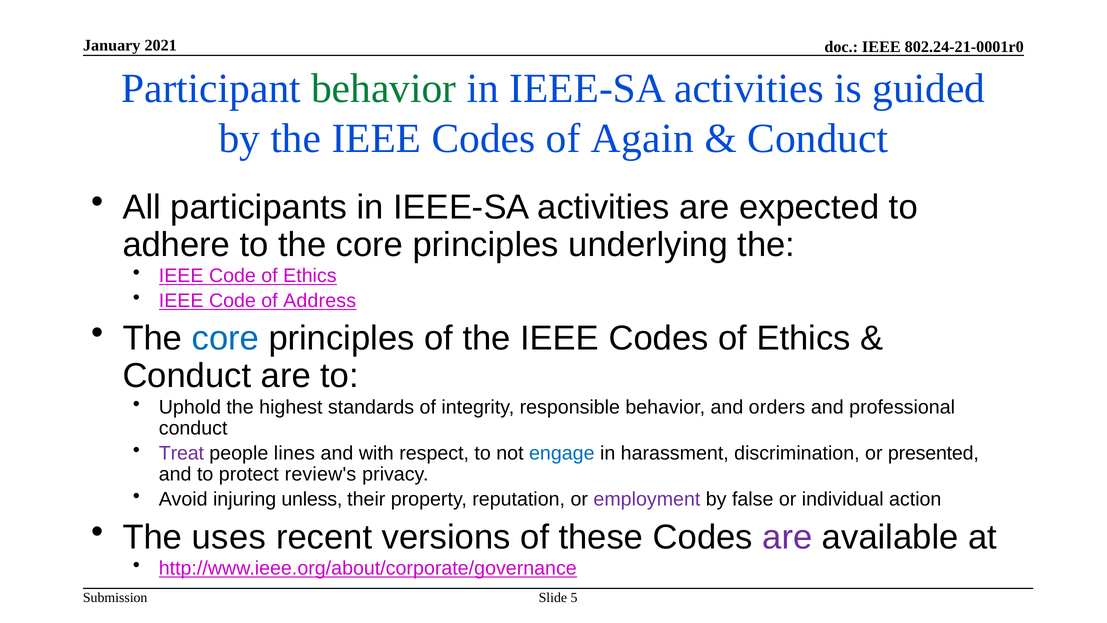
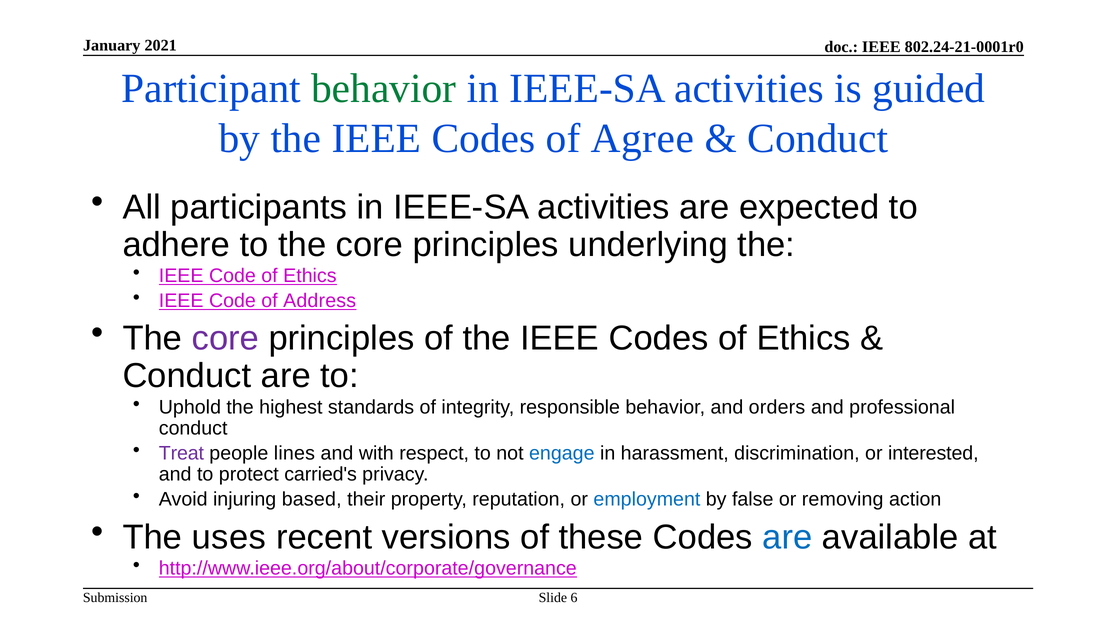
Again: Again -> Agree
core at (225, 338) colour: blue -> purple
presented: presented -> interested
review's: review's -> carried's
unless: unless -> based
employment colour: purple -> blue
individual: individual -> removing
are at (787, 537) colour: purple -> blue
5: 5 -> 6
